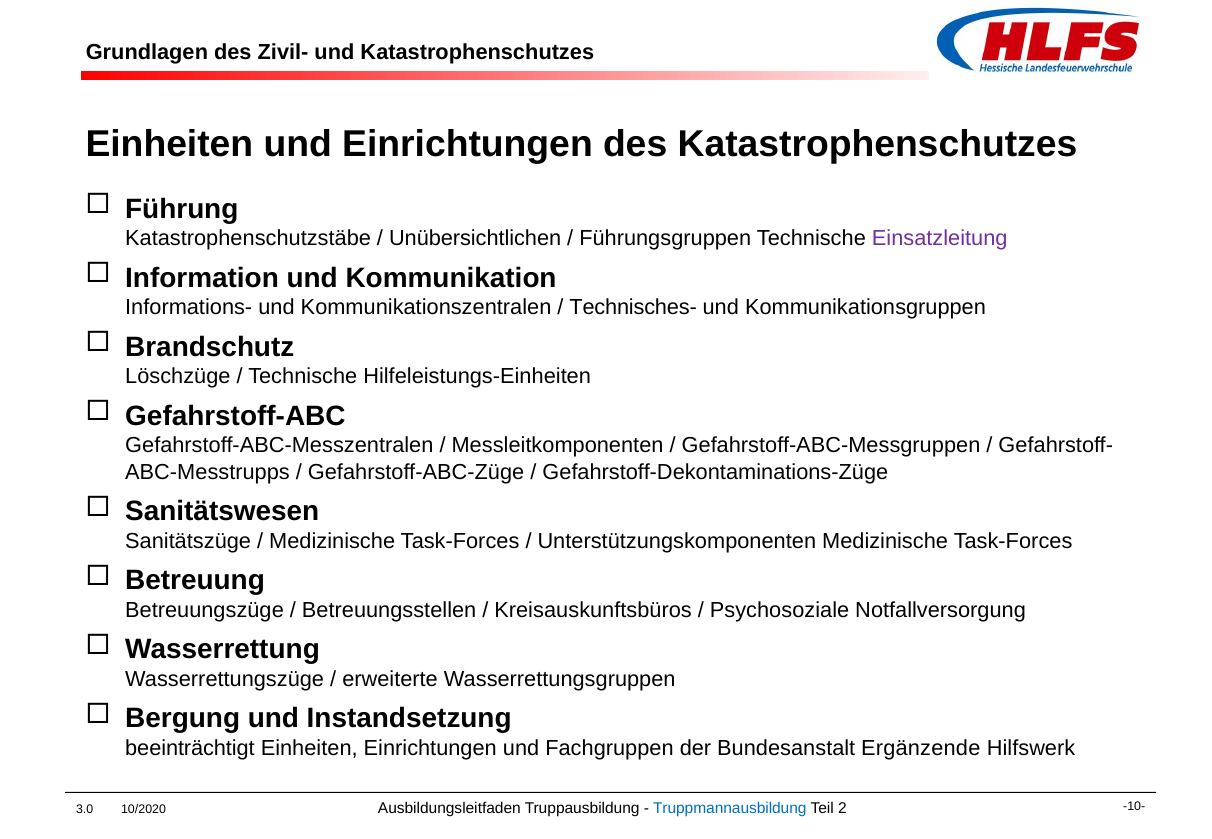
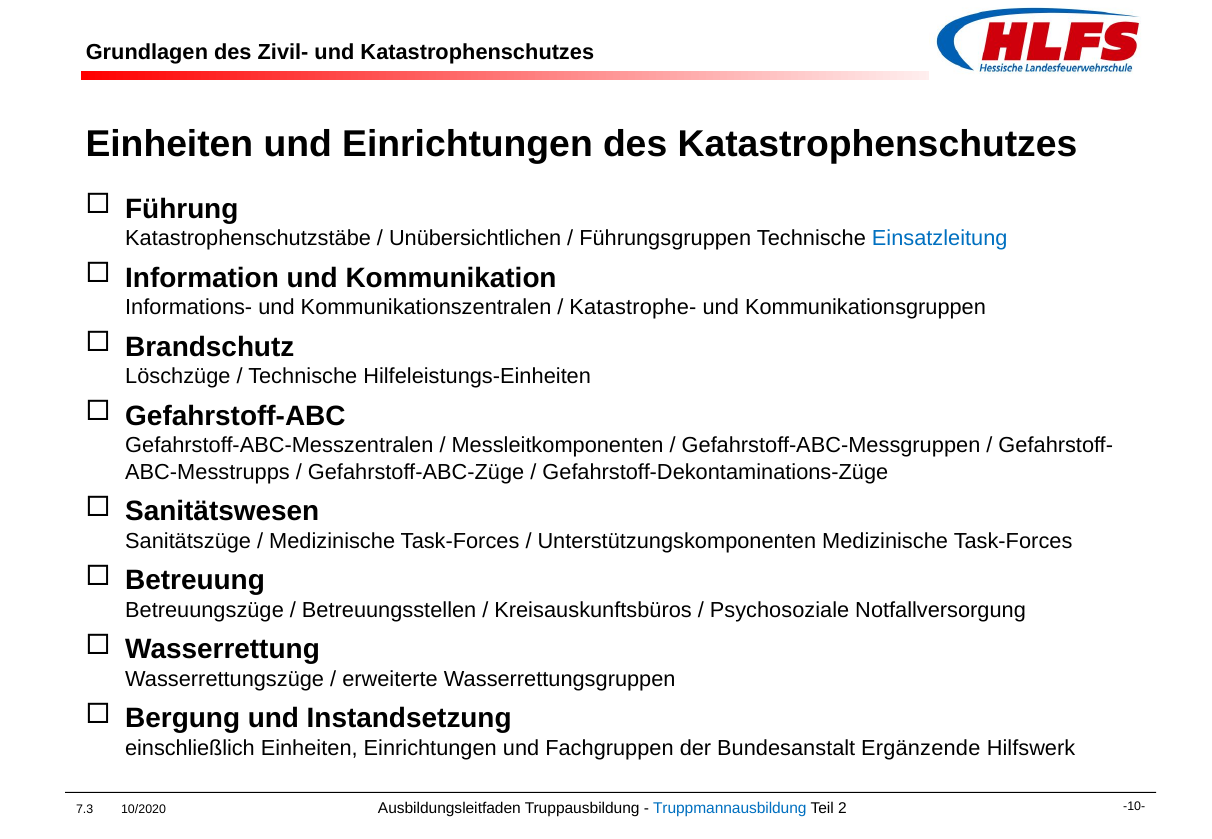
Einsatzleitung colour: purple -> blue
Technisches-: Technisches- -> Katastrophe-
beeinträchtigt: beeinträchtigt -> einschließlich
3.0: 3.0 -> 7.3
